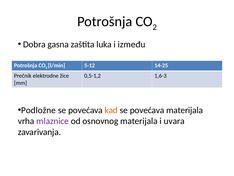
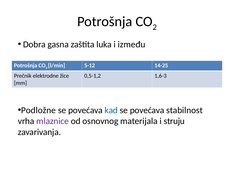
kad colour: orange -> blue
povećava materijala: materijala -> stabilnost
uvara: uvara -> struju
